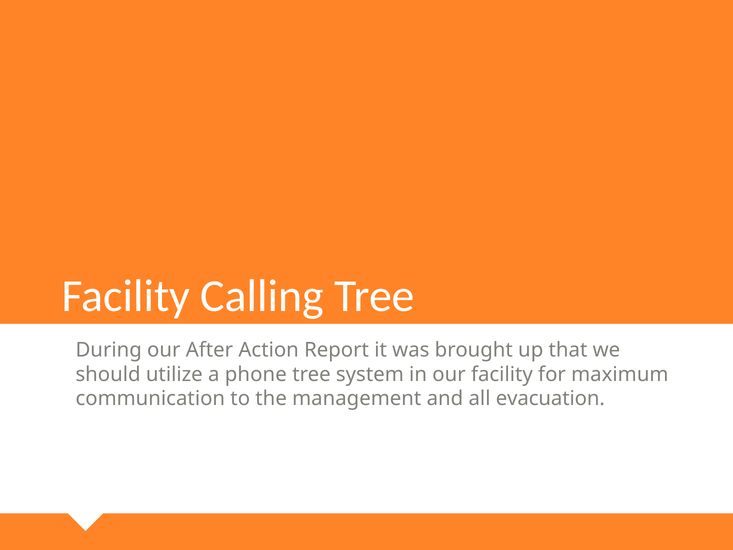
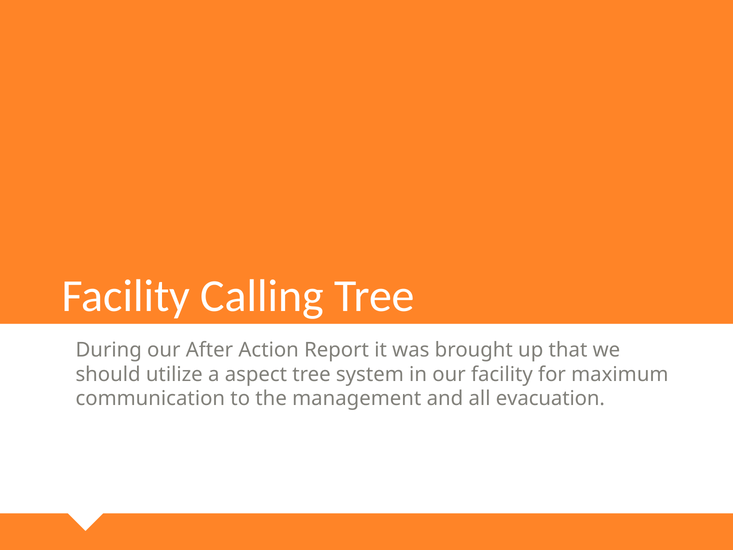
phone: phone -> aspect
